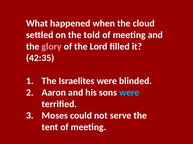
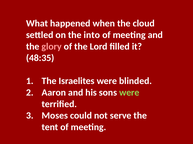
told: told -> into
42:35: 42:35 -> 48:35
were at (129, 93) colour: light blue -> light green
